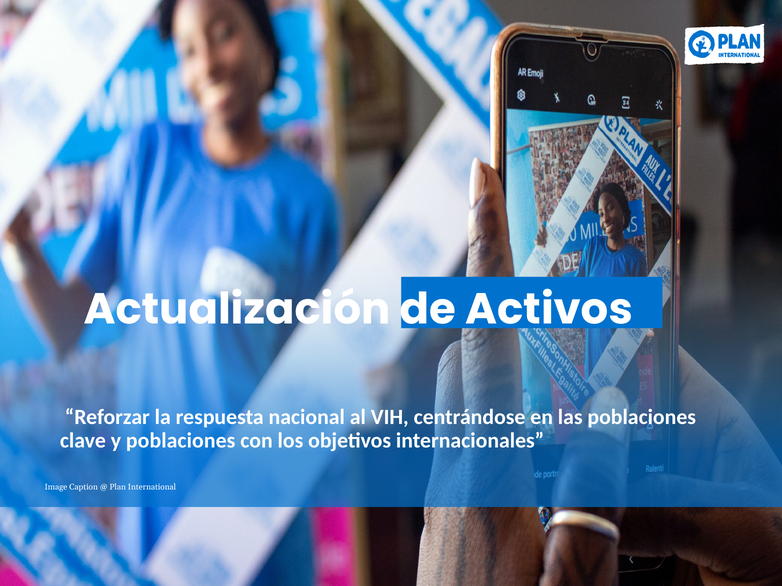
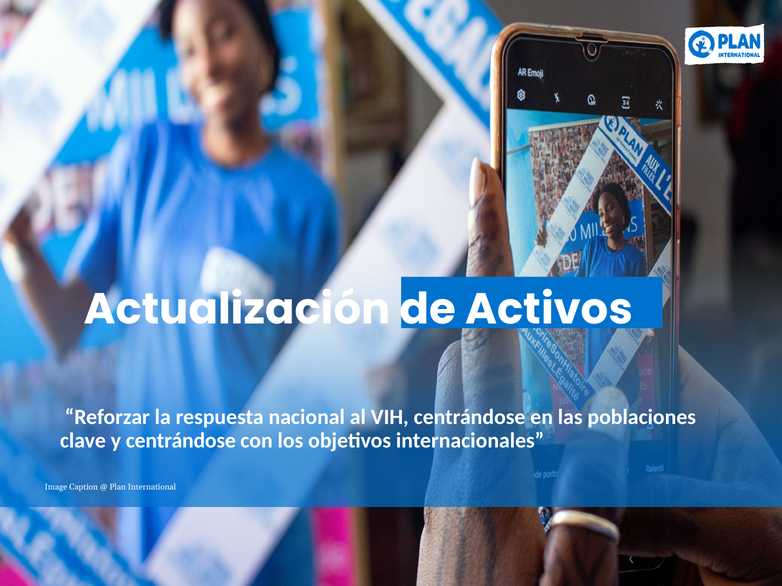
y poblaciones: poblaciones -> centrándose
